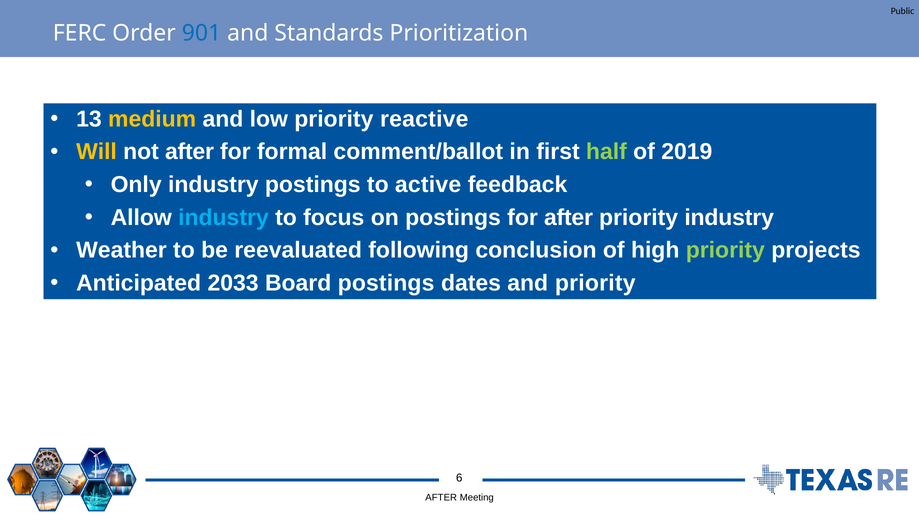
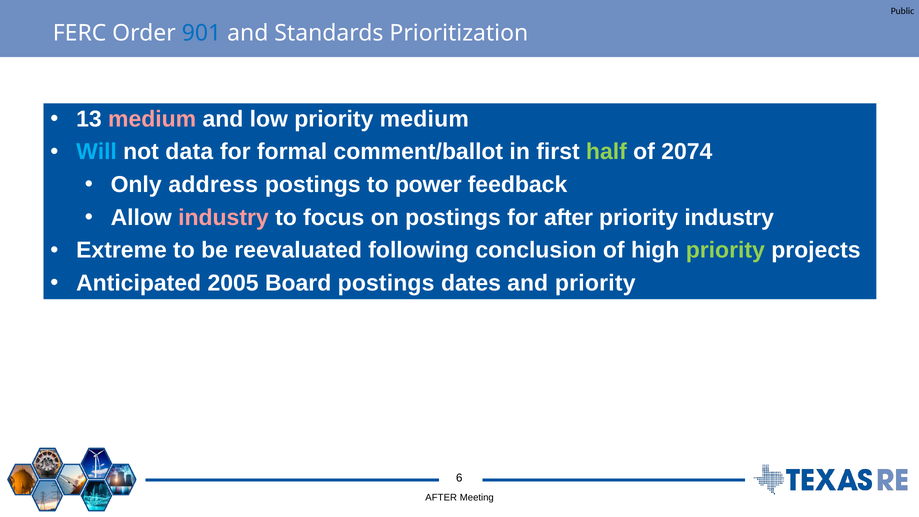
medium at (152, 119) colour: yellow -> pink
priority reactive: reactive -> medium
Will colour: yellow -> light blue
not after: after -> data
2019: 2019 -> 2074
Only industry: industry -> address
active: active -> power
industry at (223, 218) colour: light blue -> pink
Weather: Weather -> Extreme
2033: 2033 -> 2005
